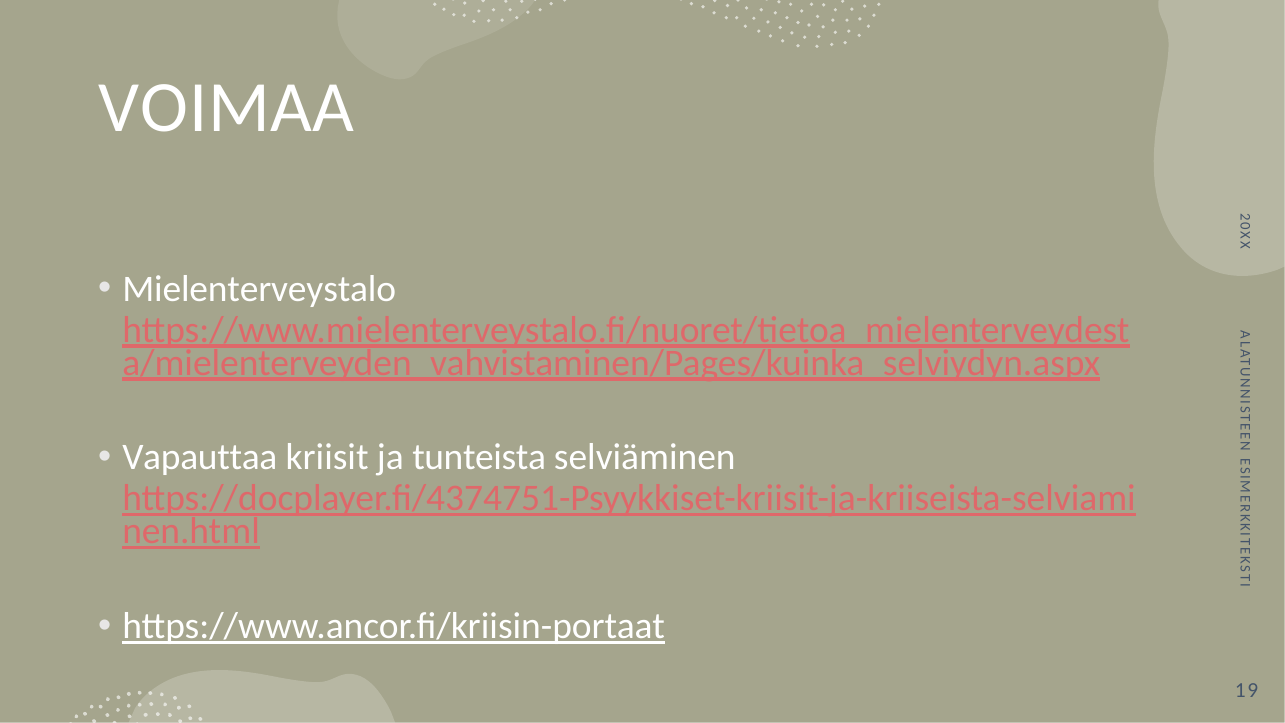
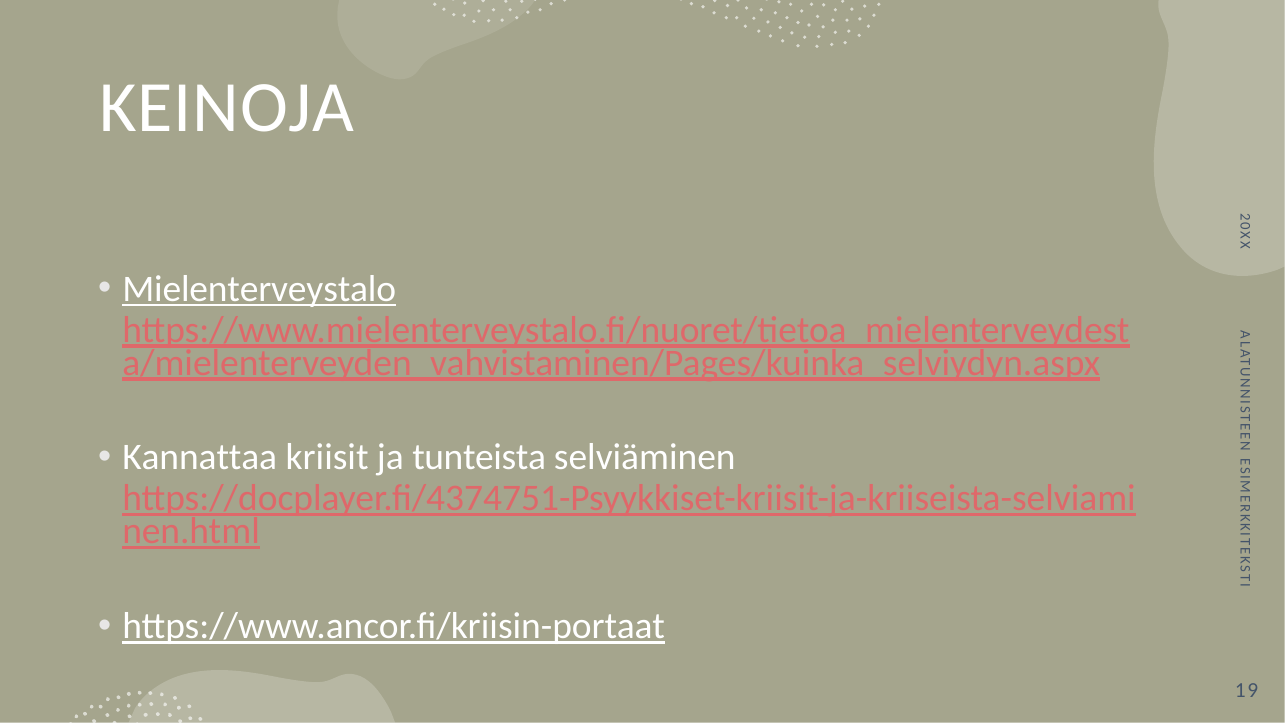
VOIMAA: VOIMAA -> KEINOJA
Mielenterveystalo underline: none -> present
Vapauttaa: Vapauttaa -> Kannattaa
